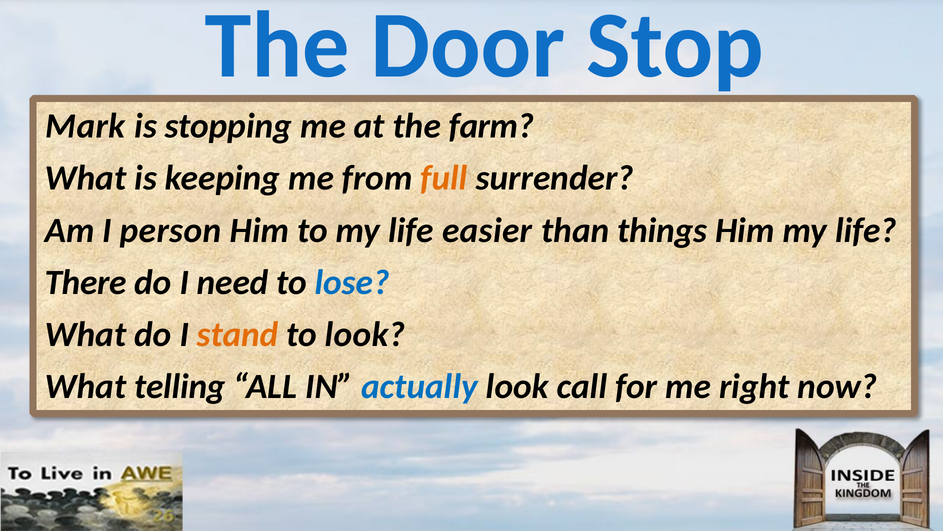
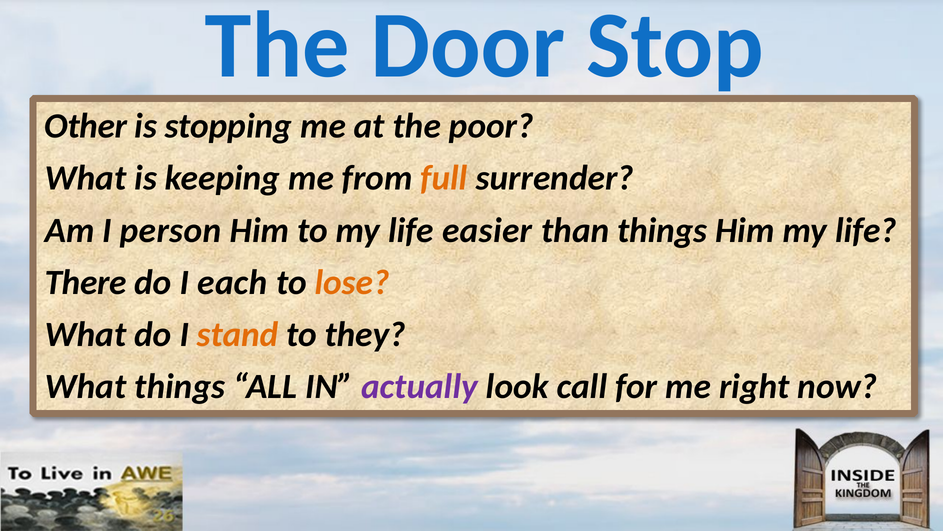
Mark: Mark -> Other
farm: farm -> poor
need: need -> each
lose colour: blue -> orange
to look: look -> they
What telling: telling -> things
actually colour: blue -> purple
